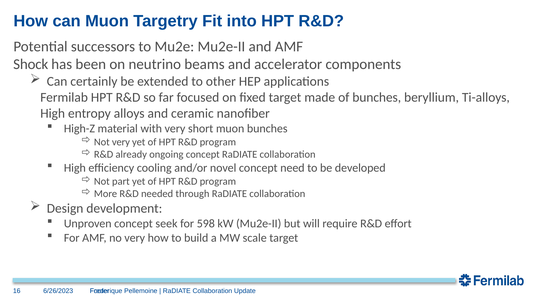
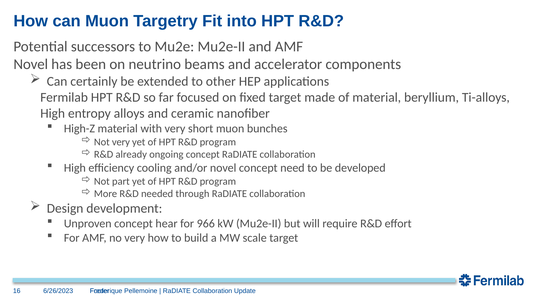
Shock at (31, 64): Shock -> Novel
of bunches: bunches -> material
seek: seek -> hear
598: 598 -> 966
